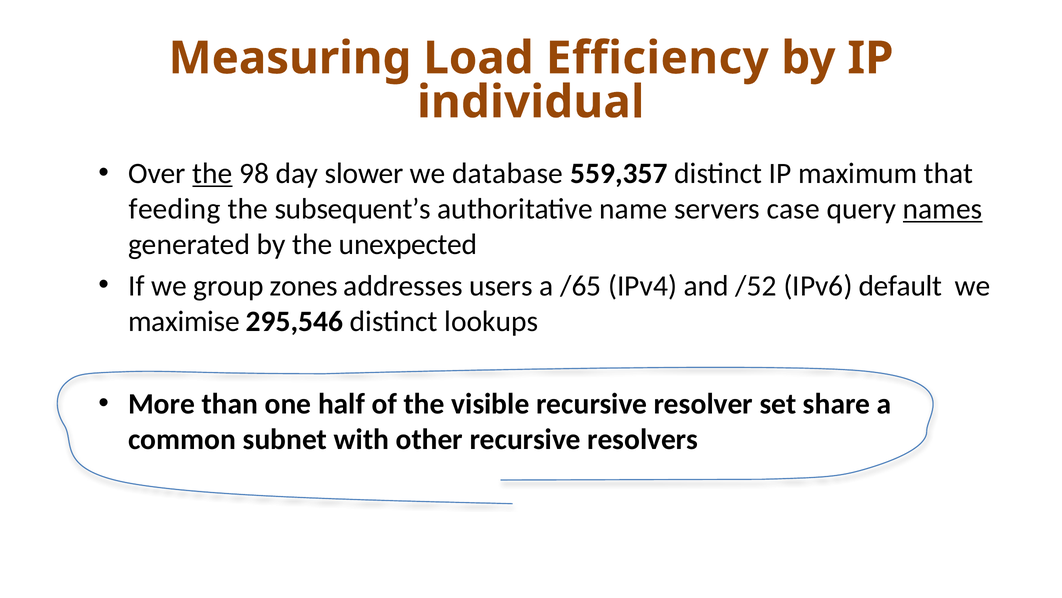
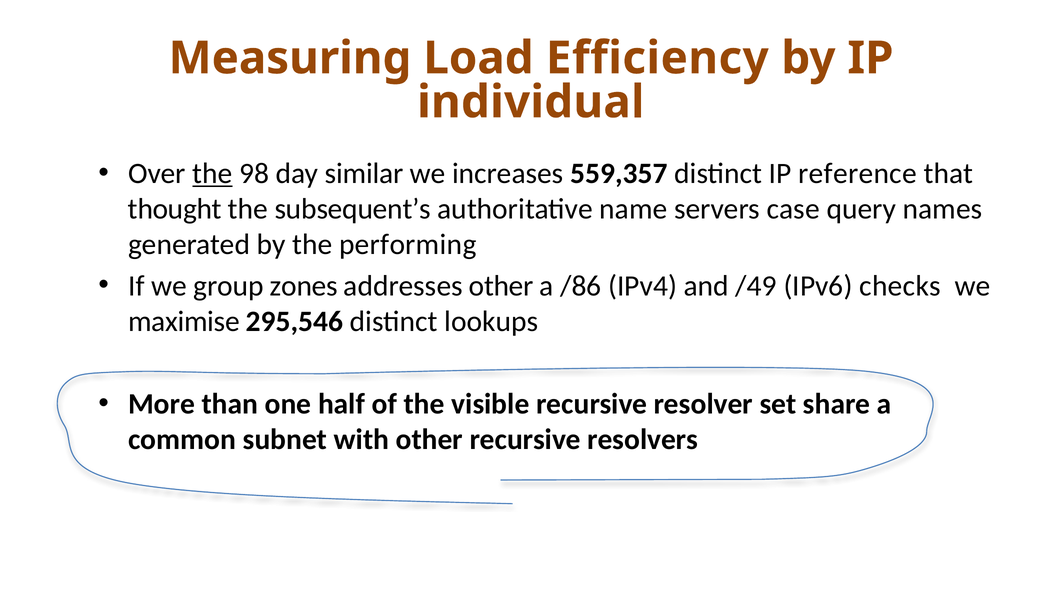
slower: slower -> similar
database: database -> increases
maximum: maximum -> reference
feeding: feeding -> thought
names underline: present -> none
unexpected: unexpected -> performing
addresses users: users -> other
/65: /65 -> /86
/52: /52 -> /49
default: default -> checks
